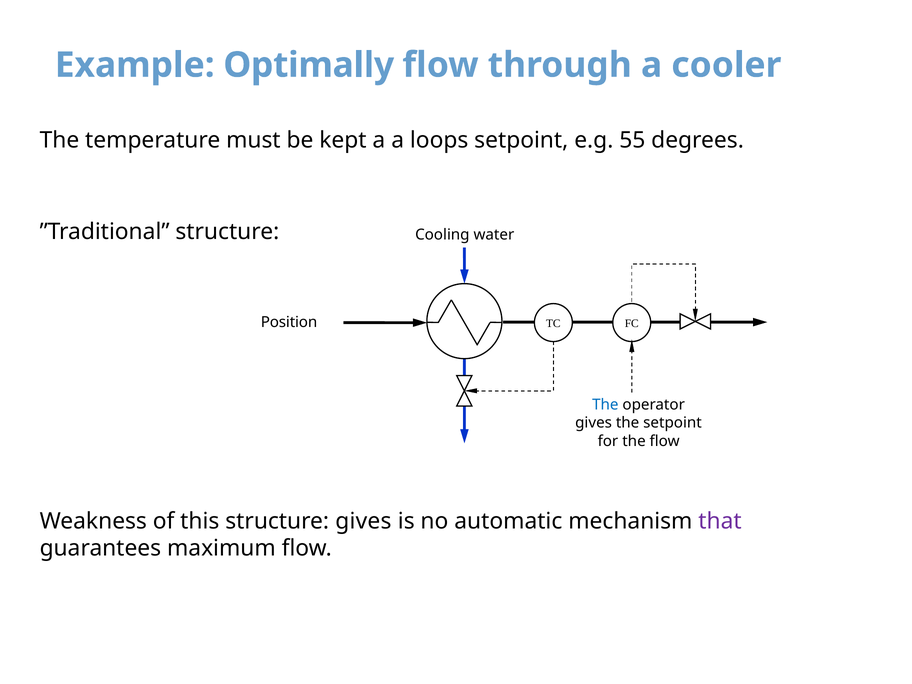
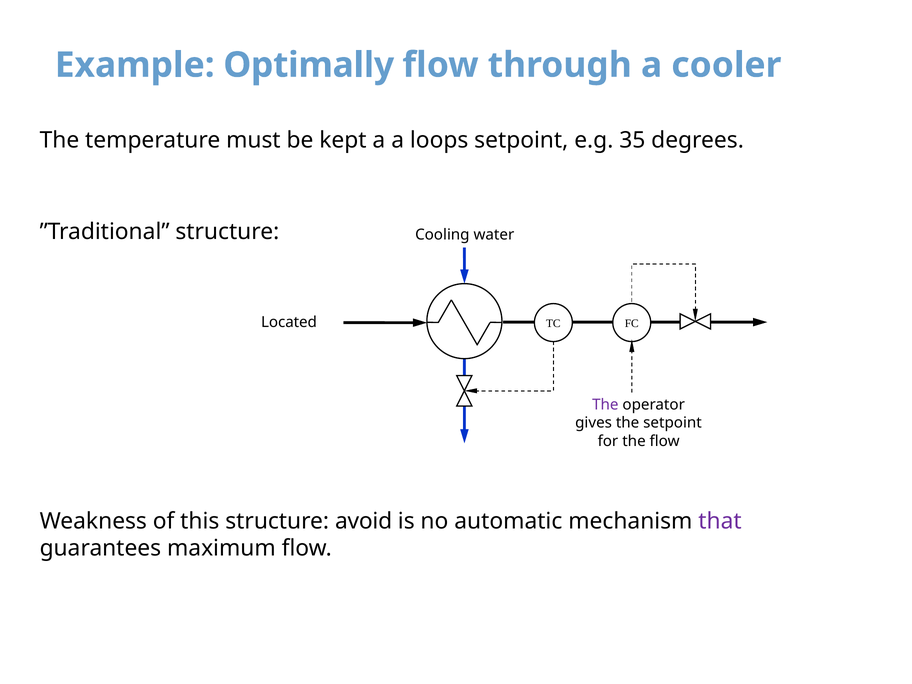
55: 55 -> 35
Position: Position -> Located
The at (605, 405) colour: blue -> purple
structure gives: gives -> avoid
